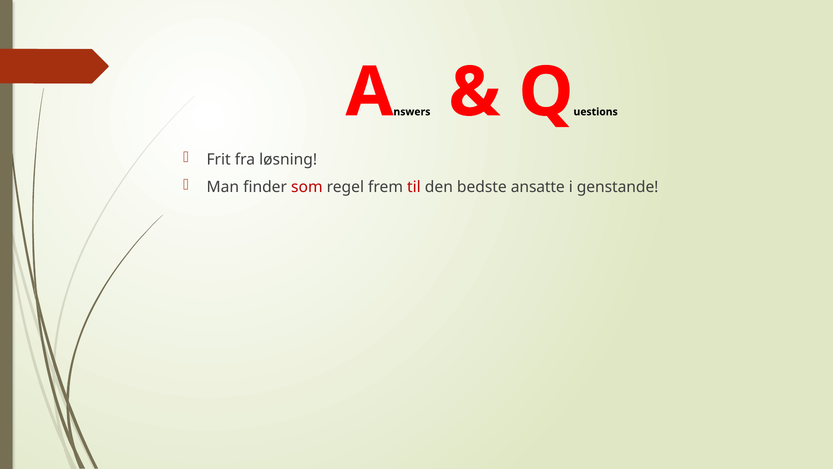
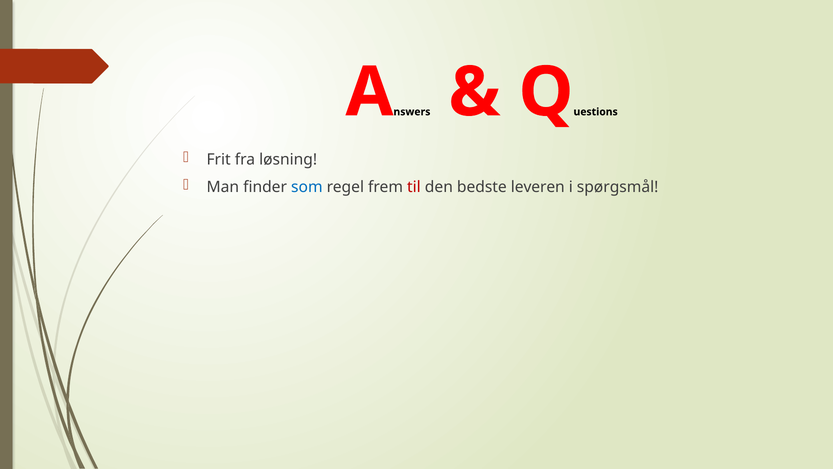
som colour: red -> blue
ansatte: ansatte -> leveren
genstande: genstande -> spørgsmål
